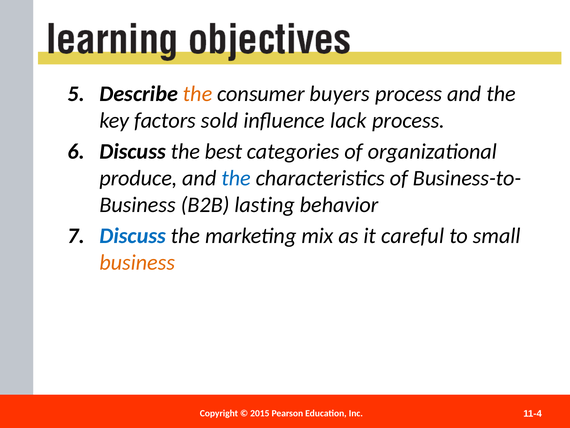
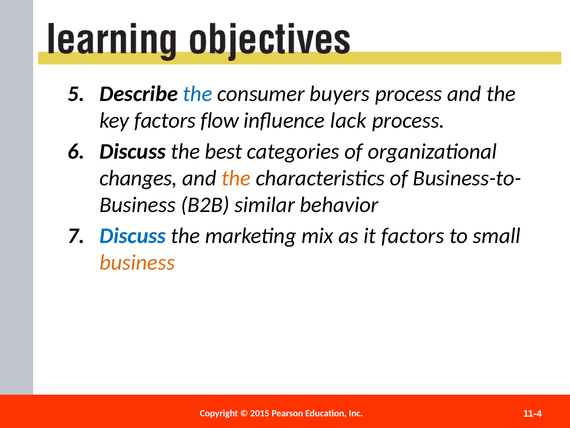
the at (198, 94) colour: orange -> blue
sold: sold -> flow
produce: produce -> changes
the at (236, 178) colour: blue -> orange
lasting: lasting -> similar
it careful: careful -> factors
